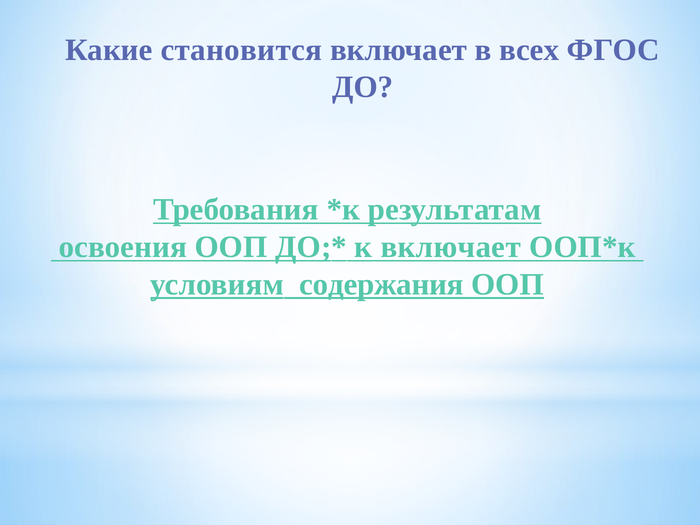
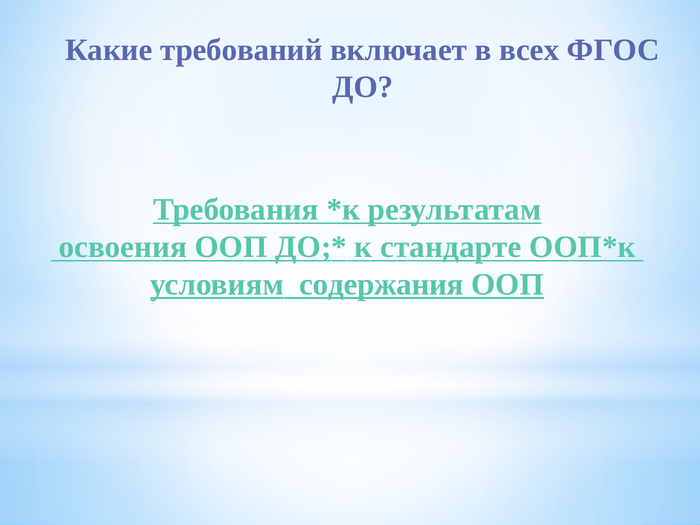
становится: становится -> требований
к включает: включает -> стандарте
